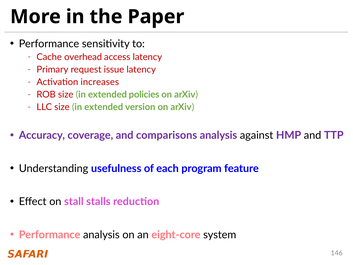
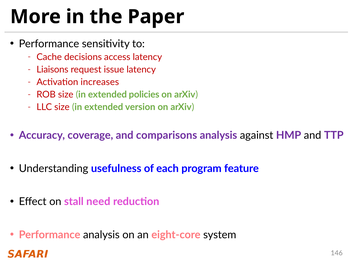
overhead: overhead -> decisions
Primary: Primary -> Liaisons
stalls: stalls -> need
